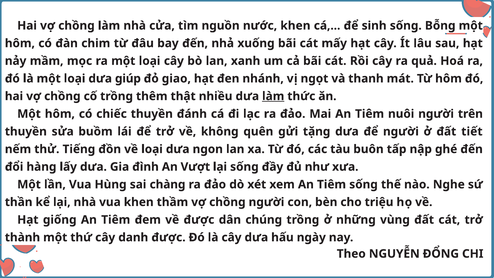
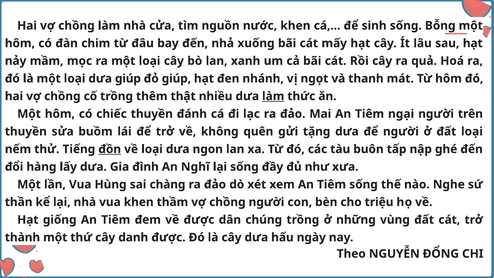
đỏ giao: giao -> giúp
nuôi: nuôi -> ngại
đất tiết: tiết -> loại
đồn underline: none -> present
Vượt: Vượt -> Nghĩ
